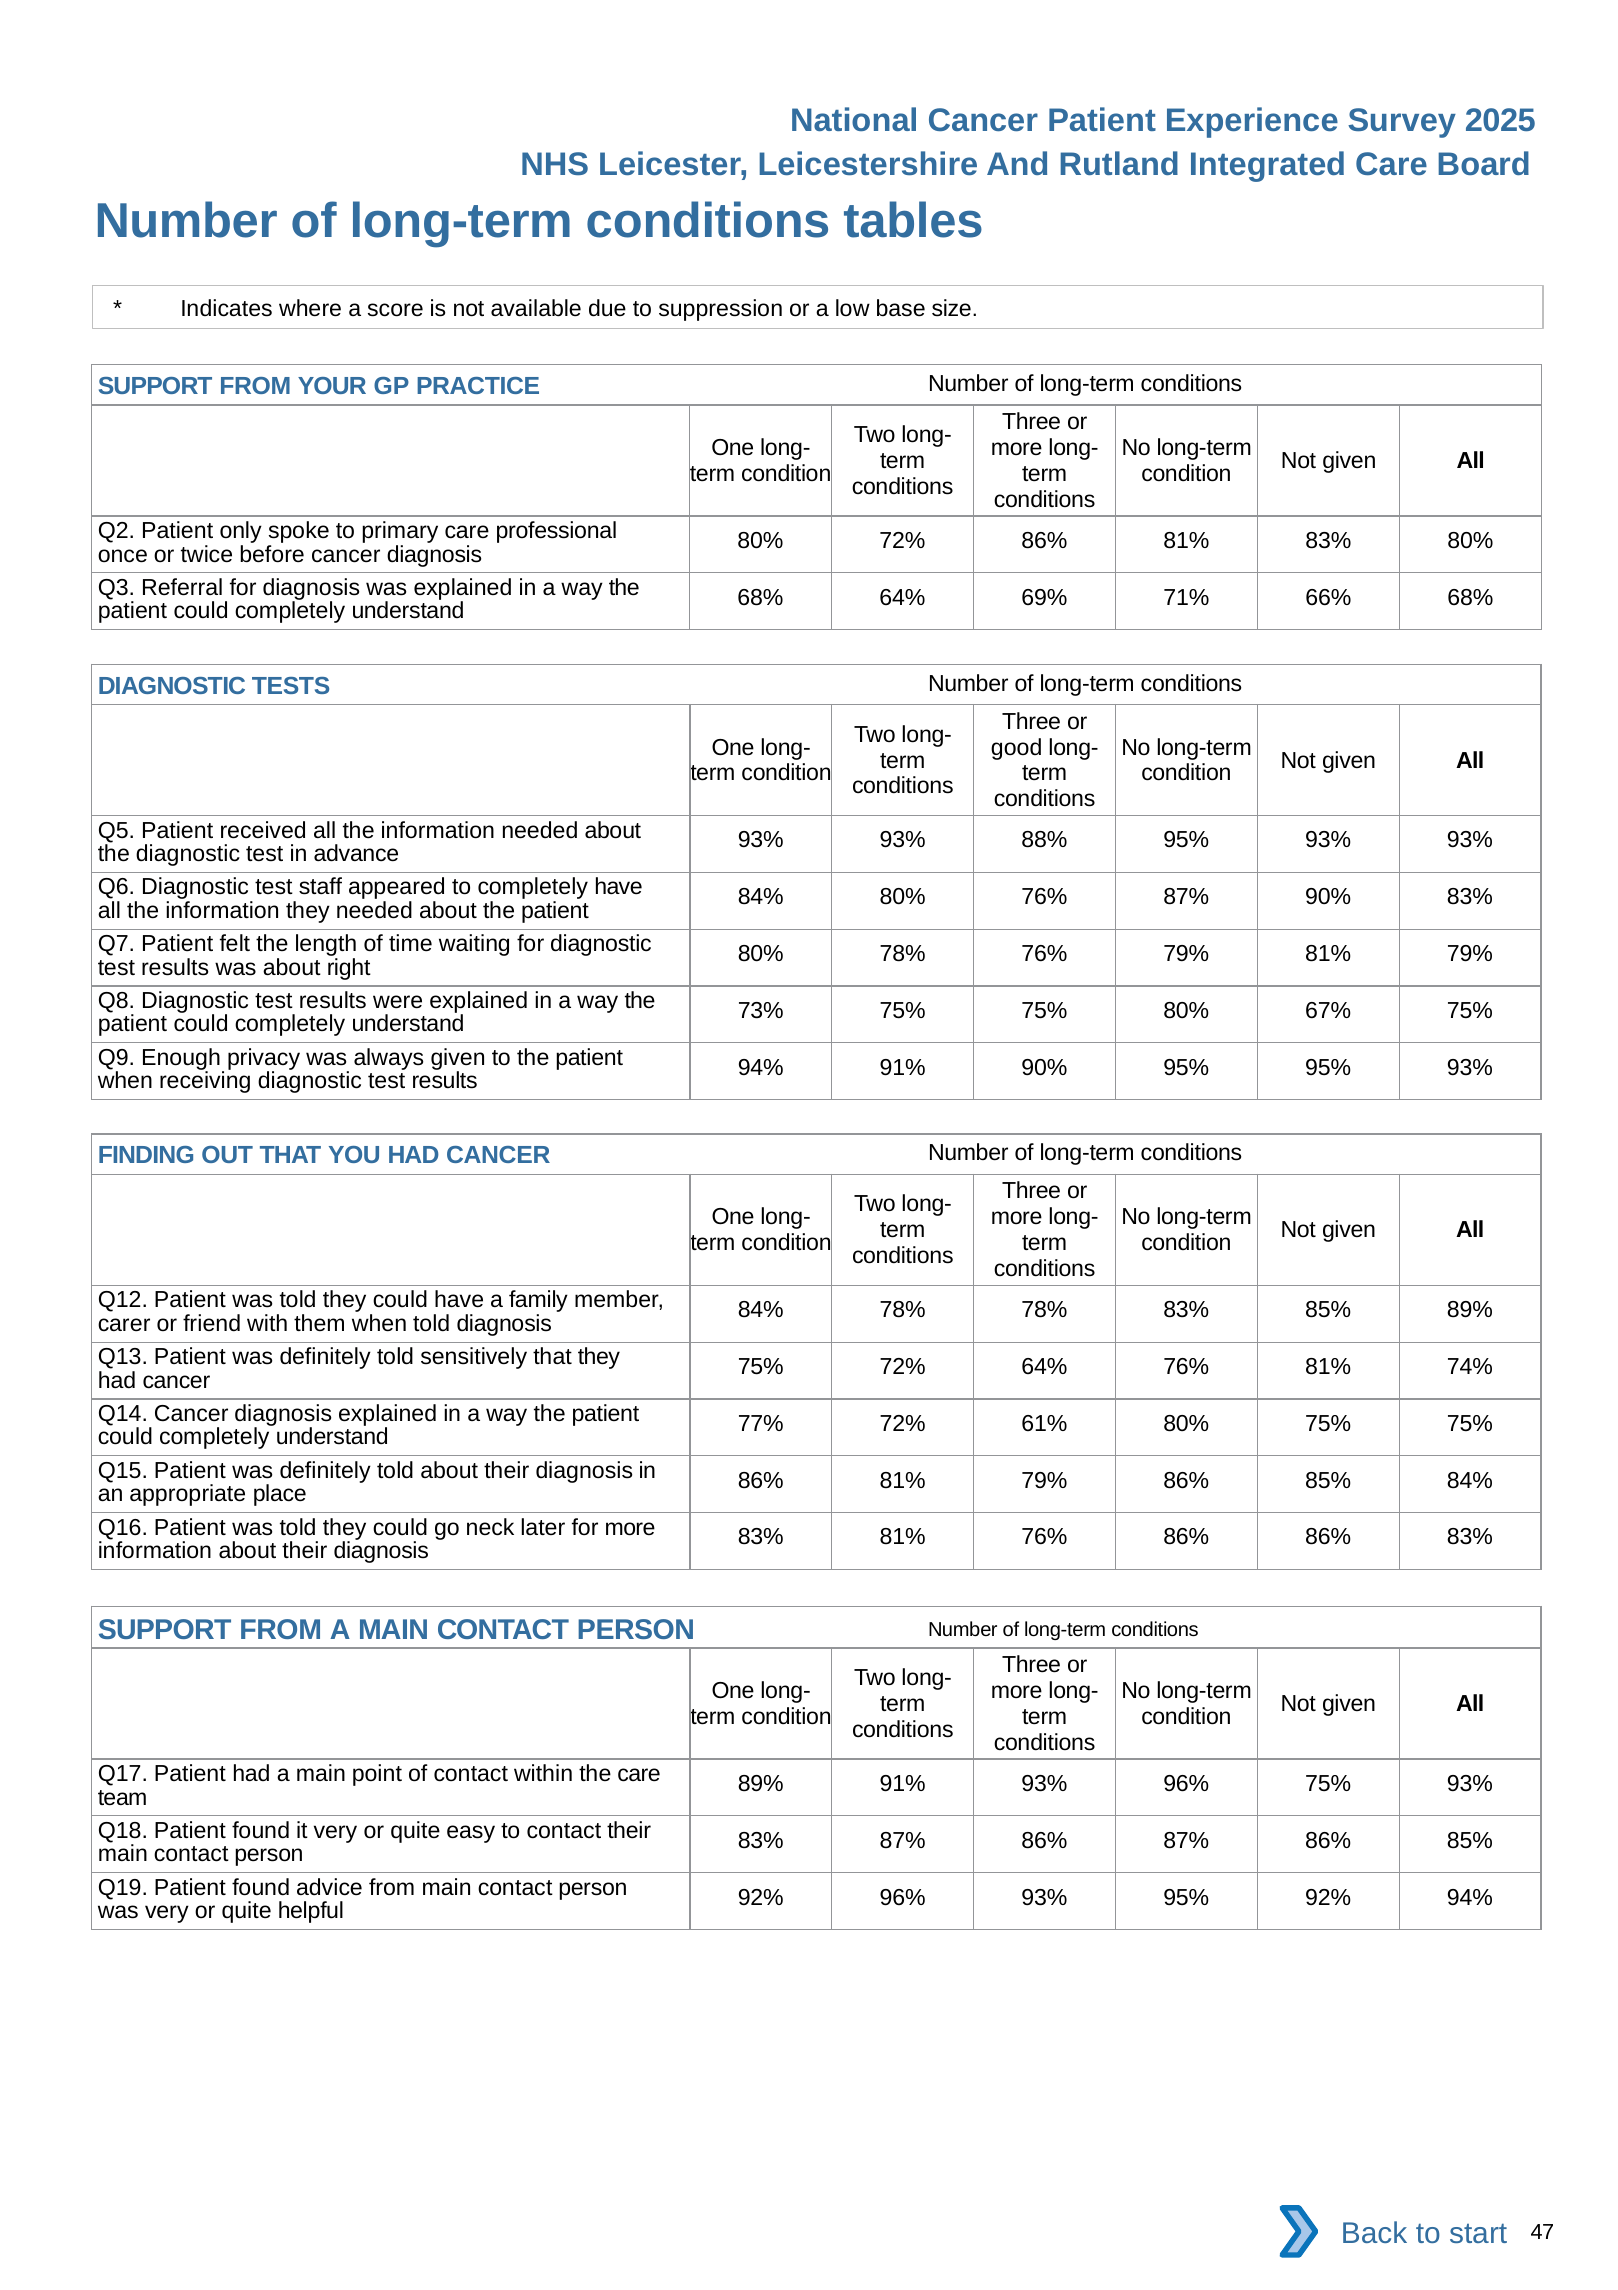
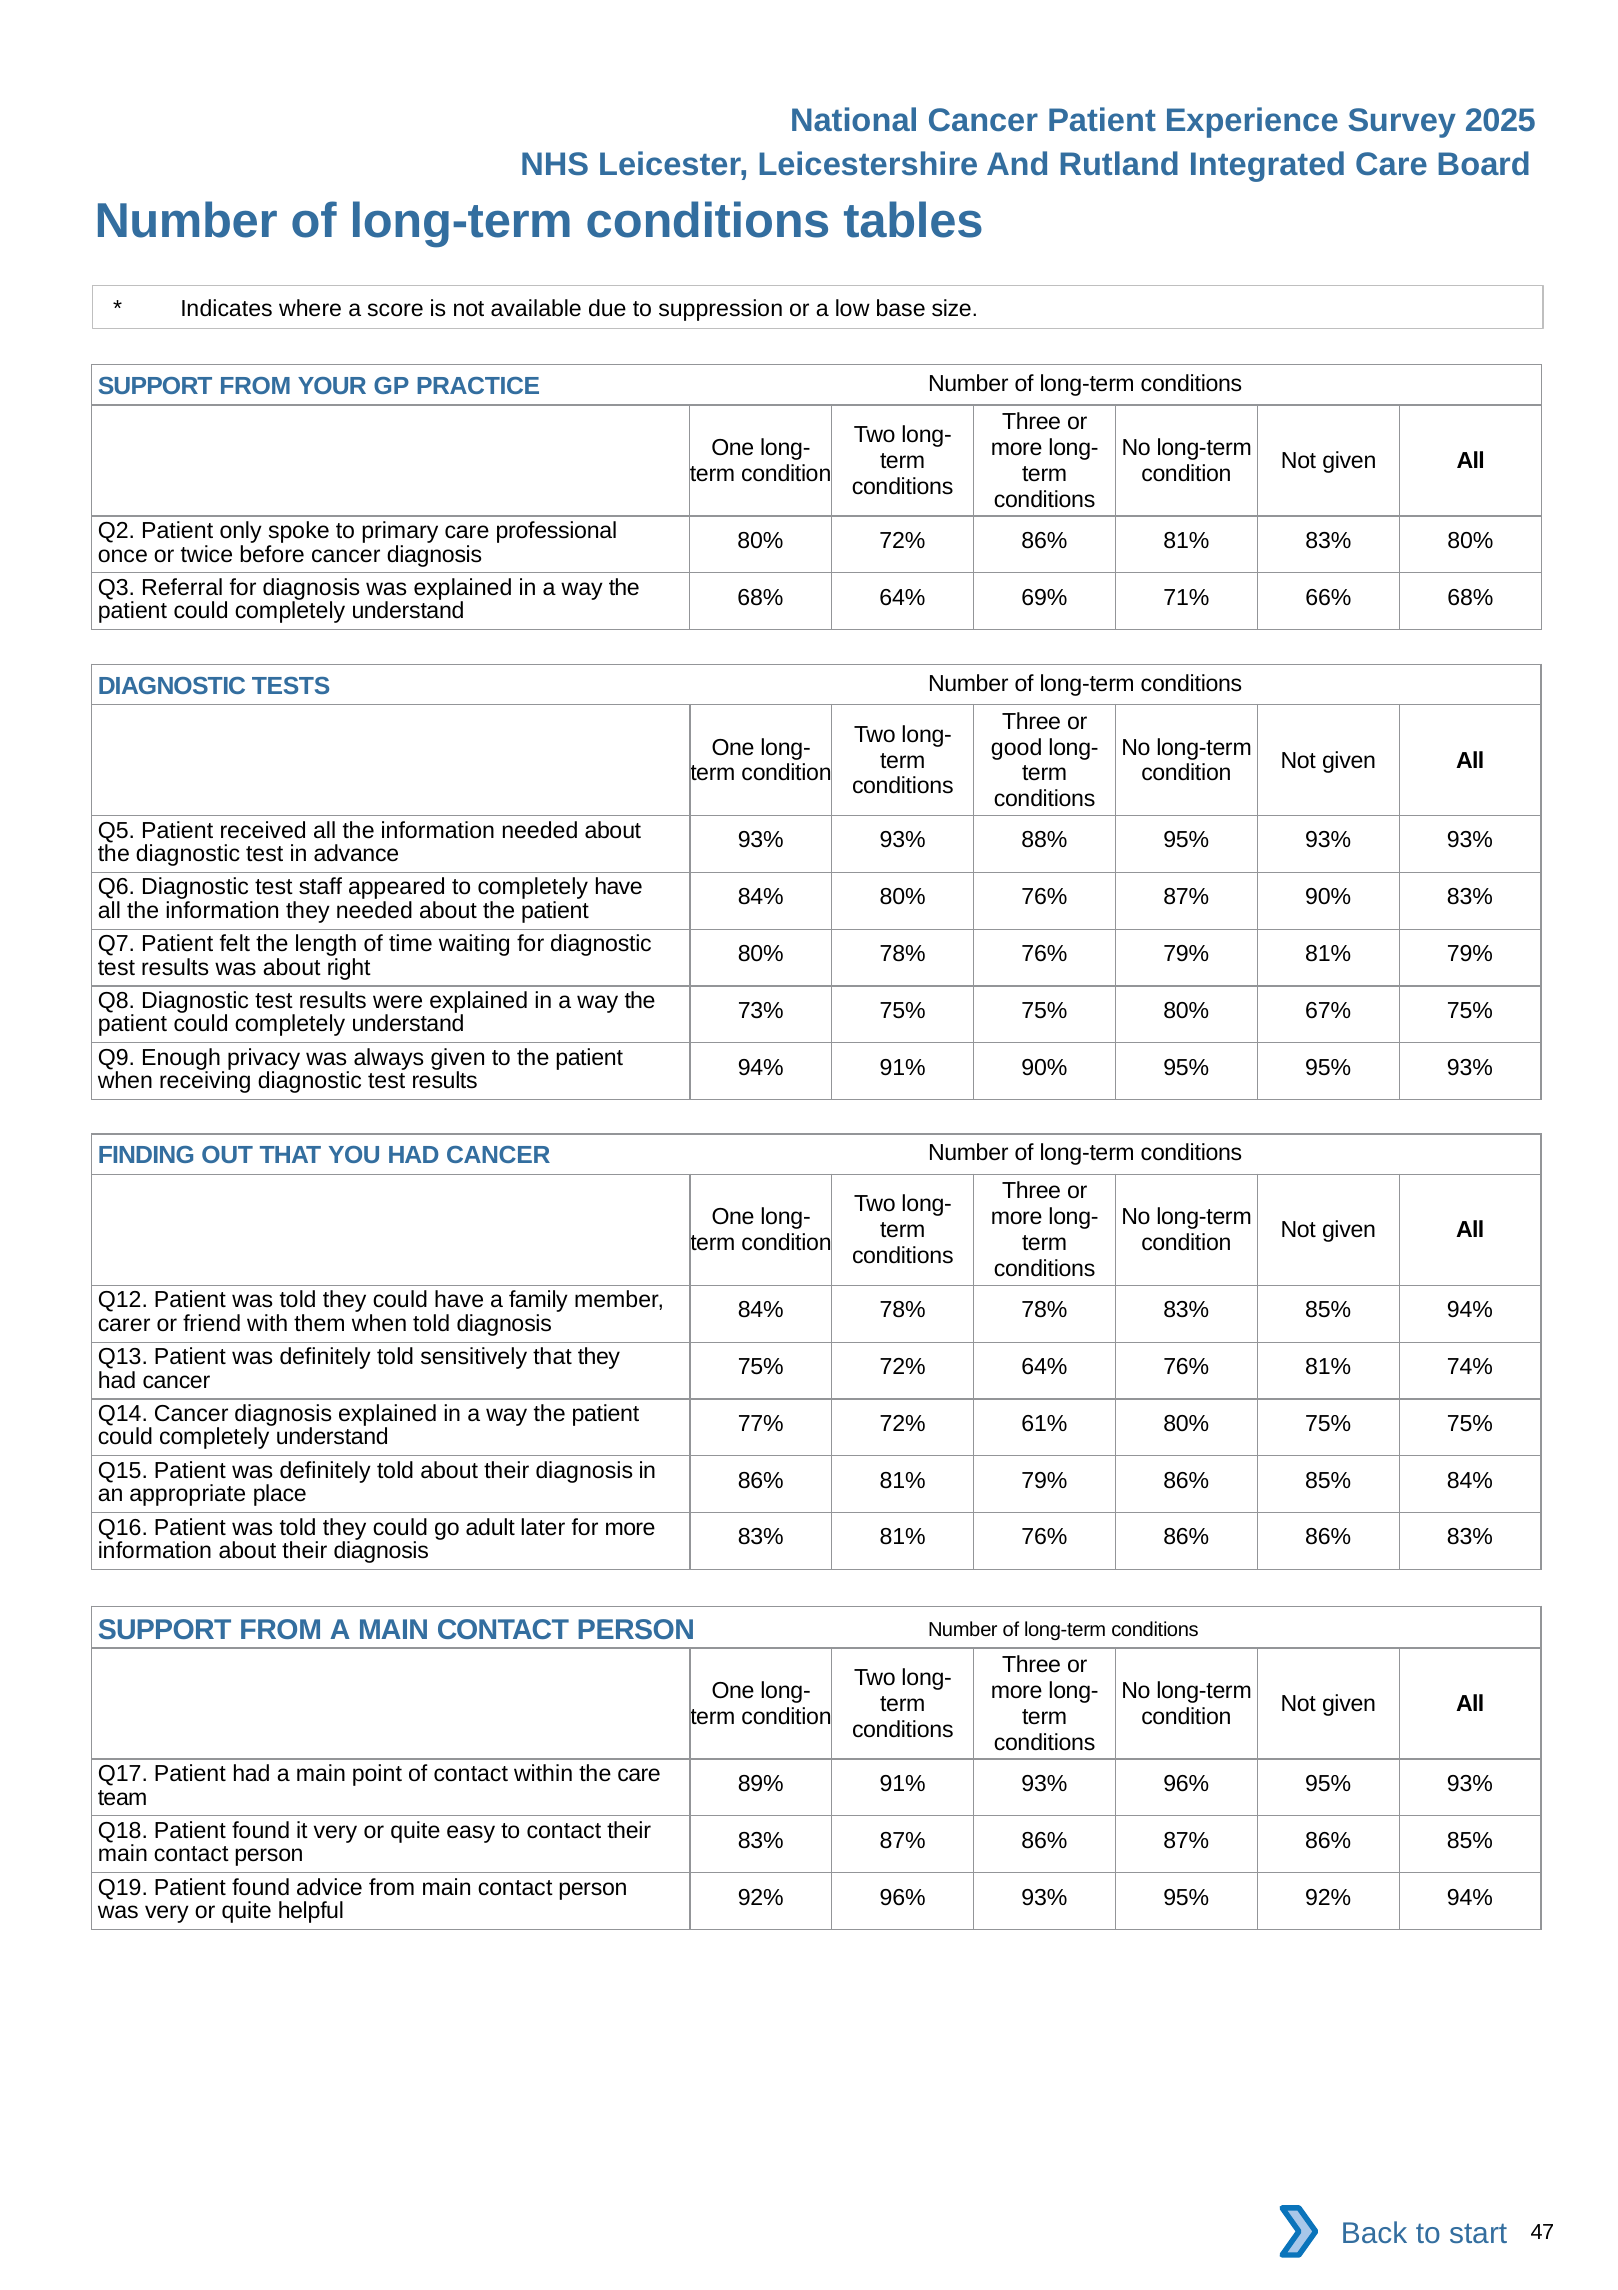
85% 89%: 89% -> 94%
neck: neck -> adult
96% 75%: 75% -> 95%
